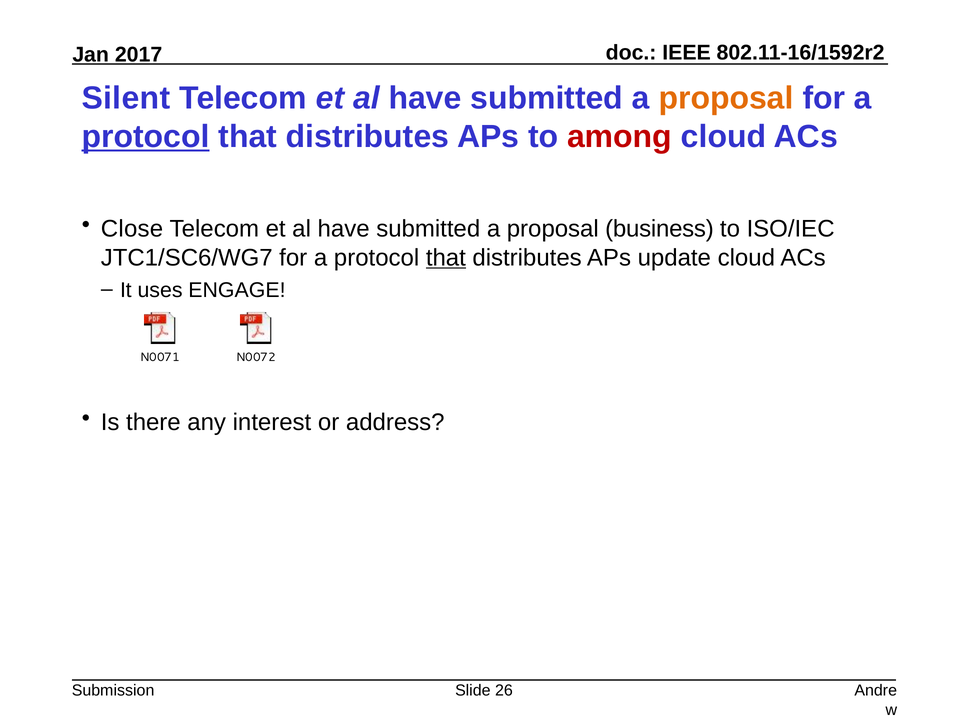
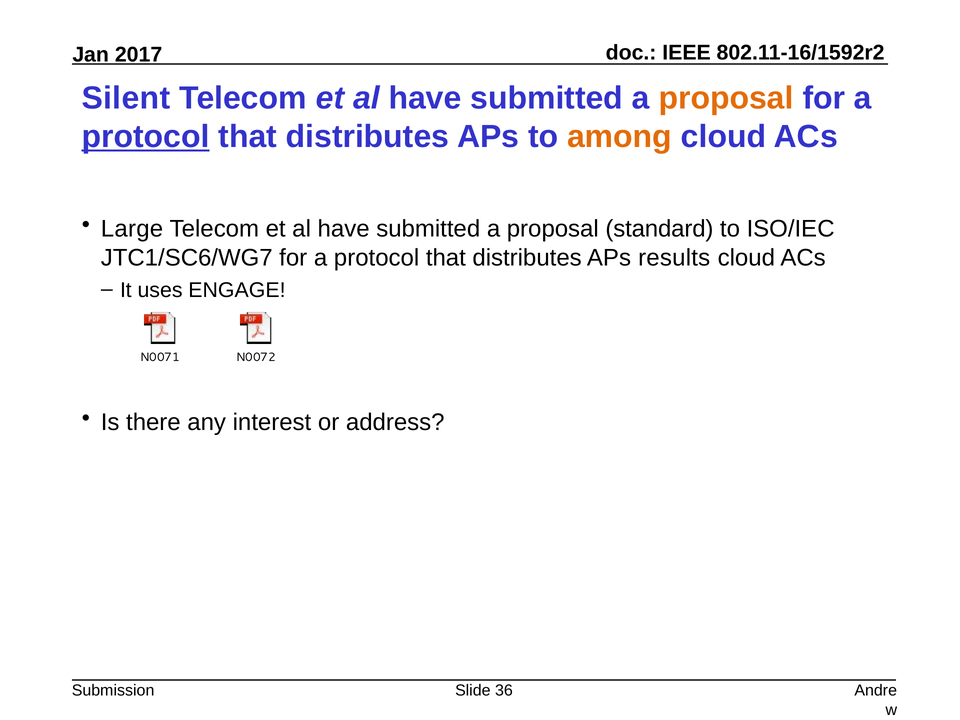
among colour: red -> orange
Close: Close -> Large
business: business -> standard
that at (446, 258) underline: present -> none
update: update -> results
26: 26 -> 36
